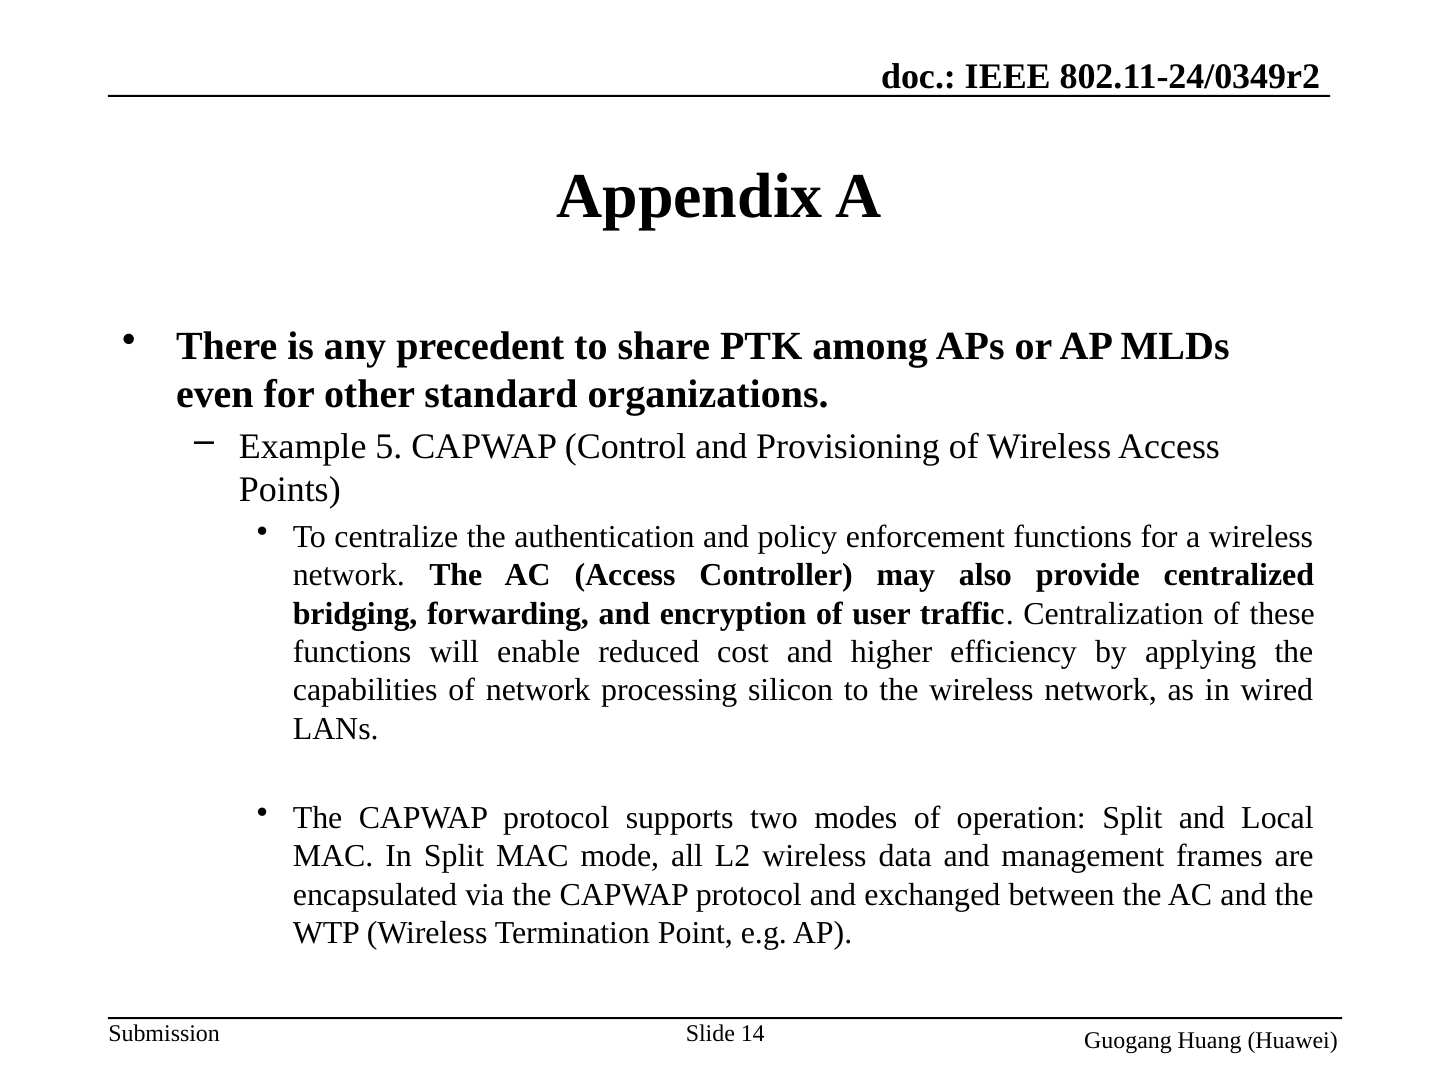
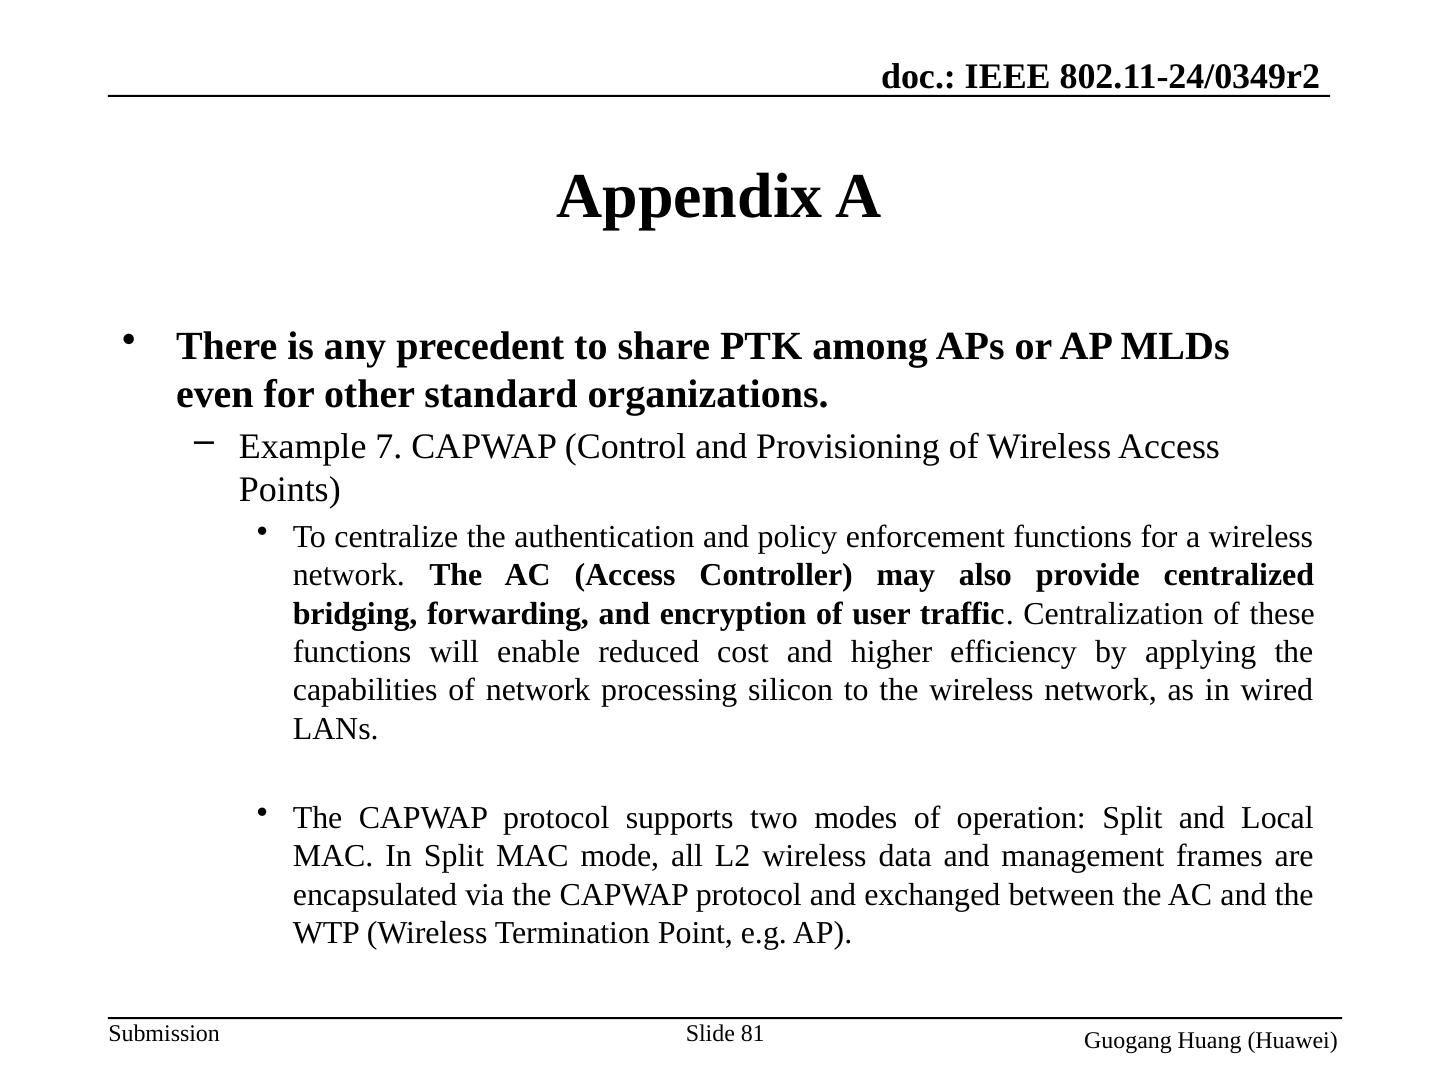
5: 5 -> 7
14: 14 -> 81
